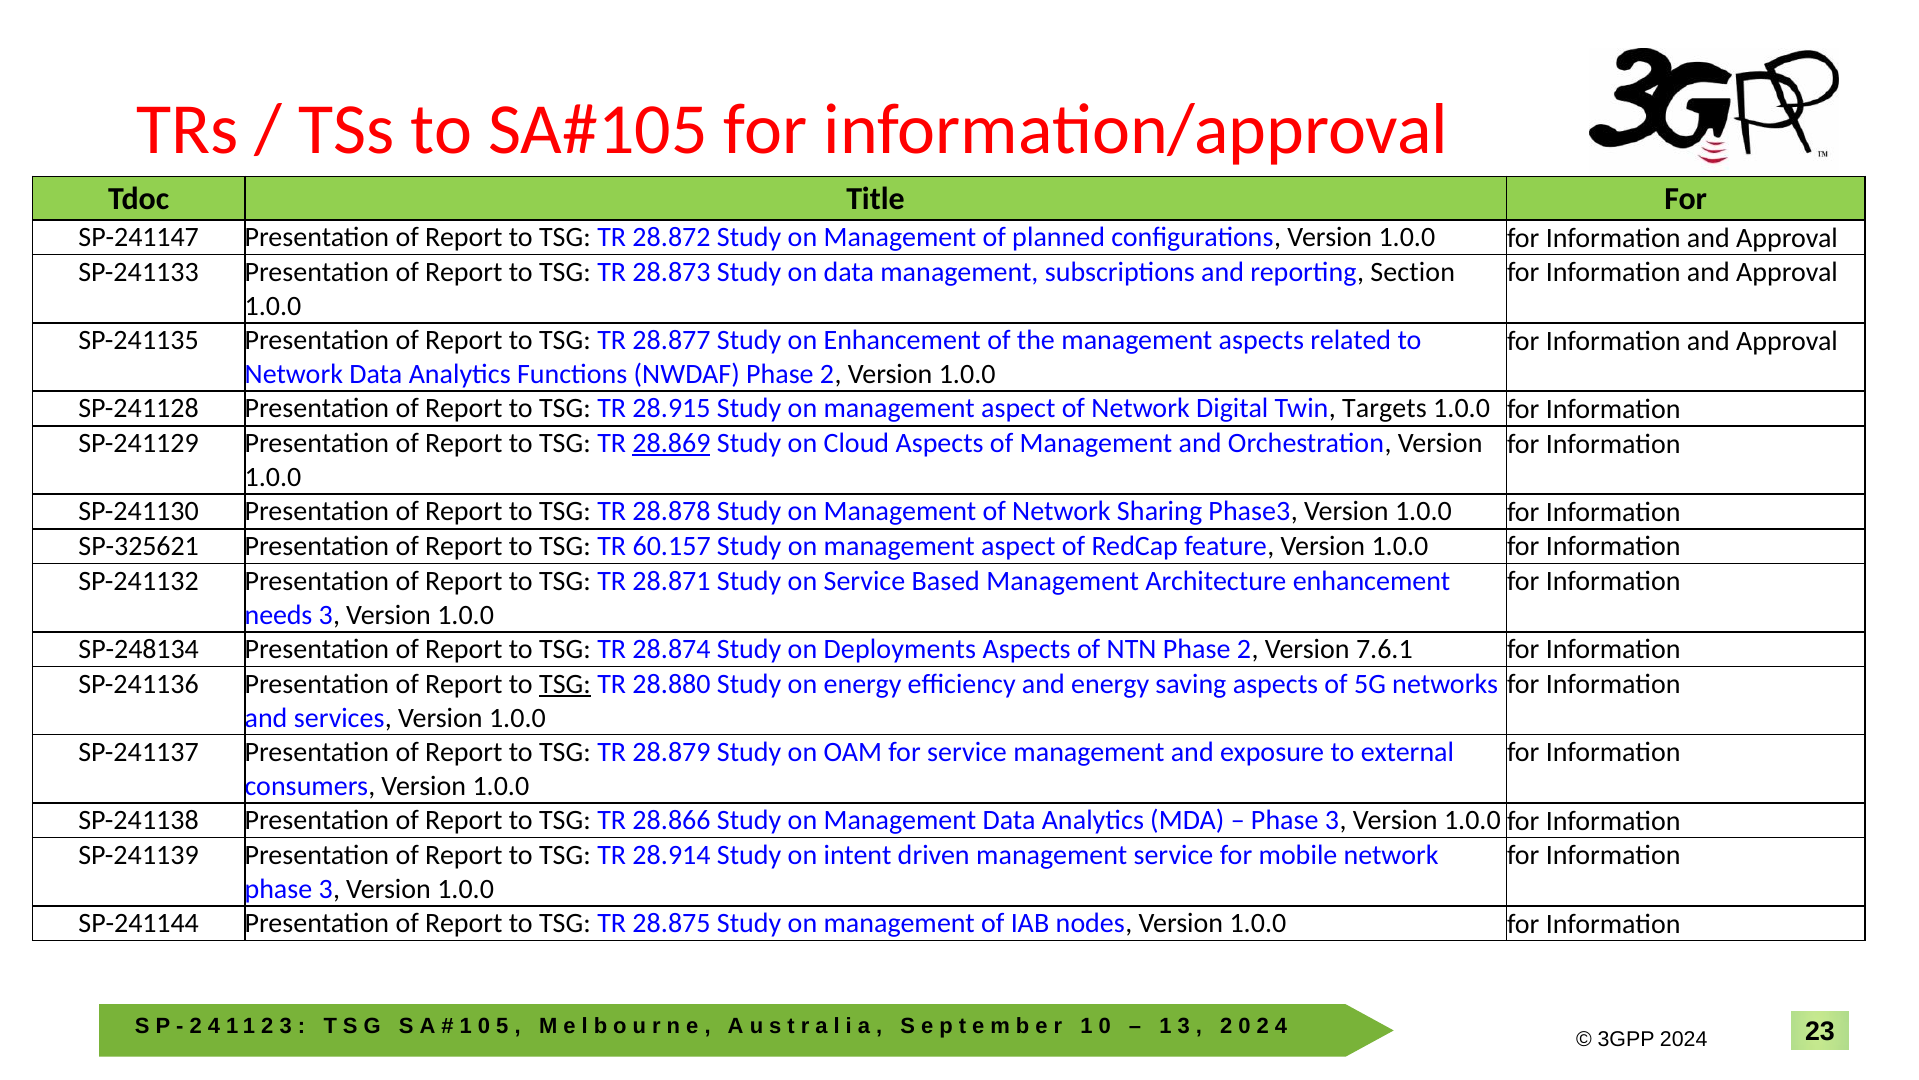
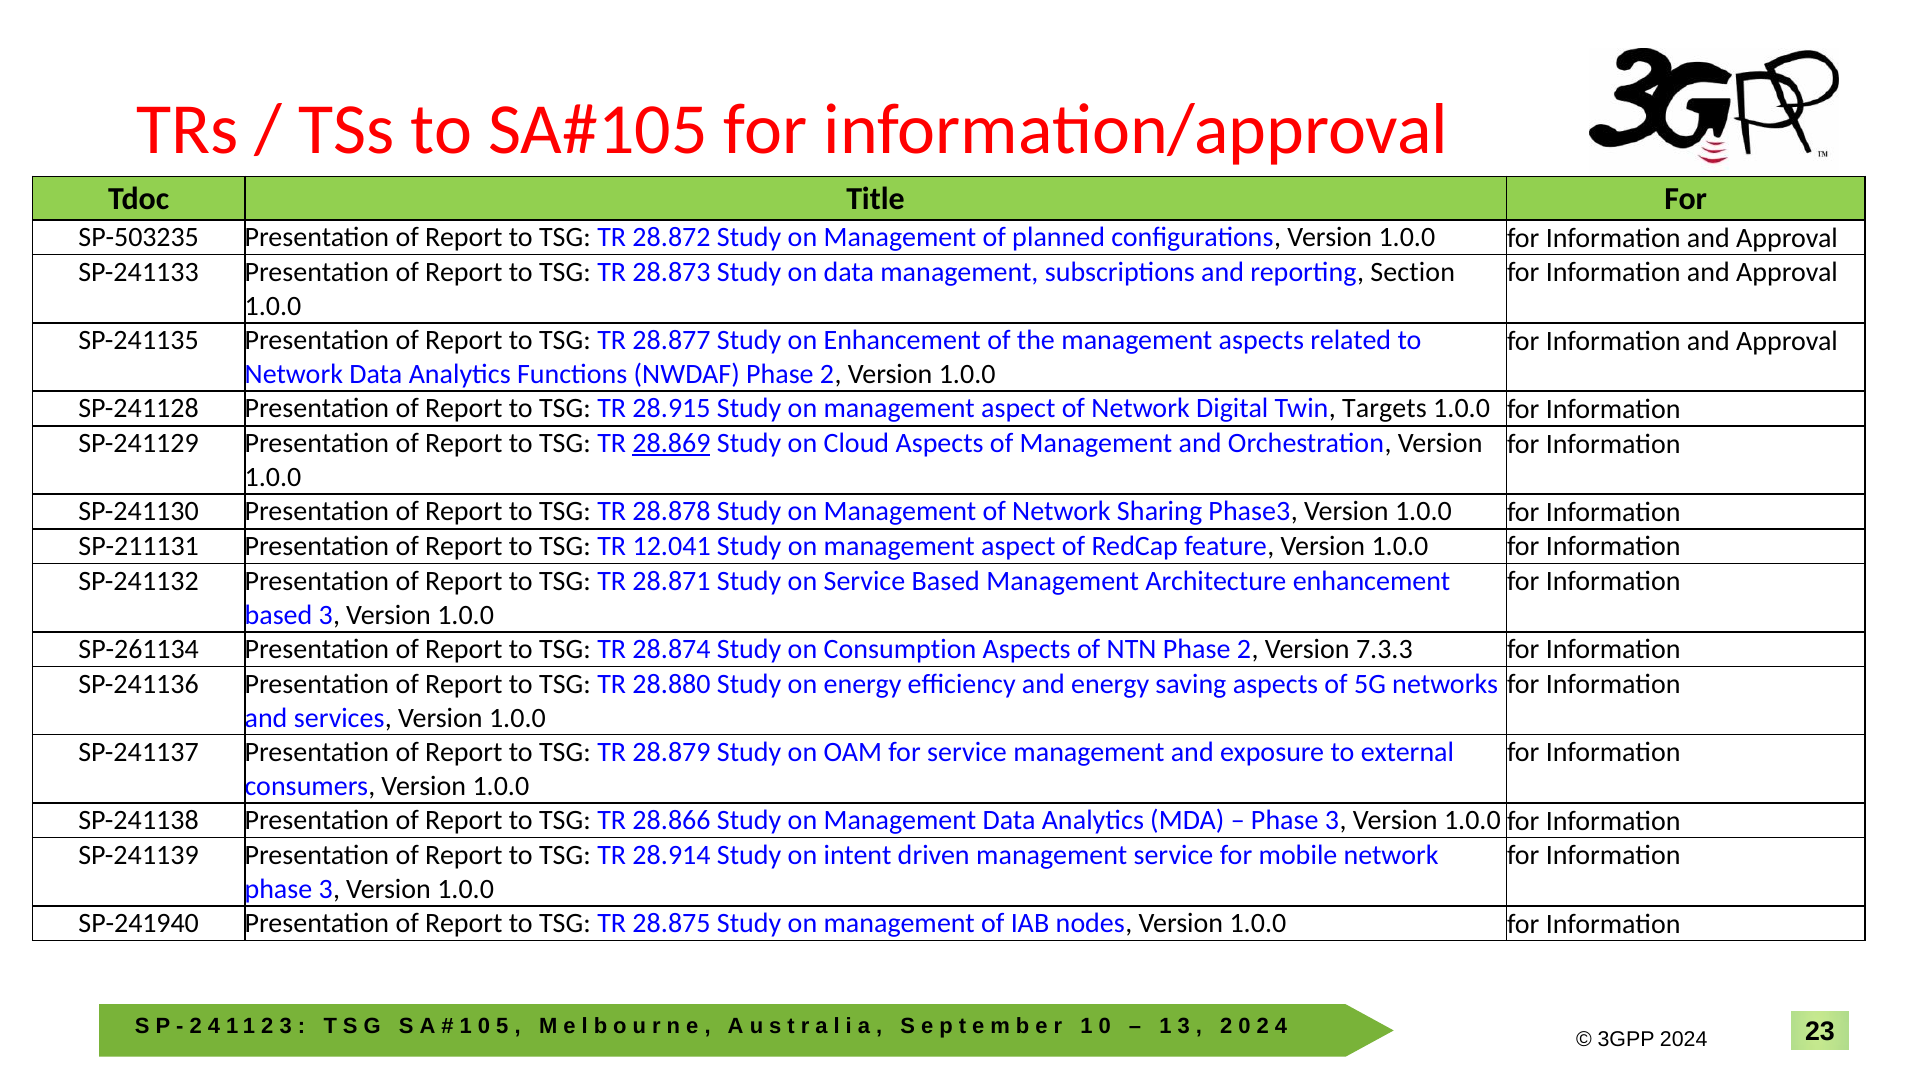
SP-241147: SP-241147 -> SP-503235
SP-325621: SP-325621 -> SP-211131
60.157: 60.157 -> 12.041
needs at (279, 615): needs -> based
SP-248134: SP-248134 -> SP-261134
Deployments: Deployments -> Consumption
7.6.1: 7.6.1 -> 7.3.3
TSG at (565, 683) underline: present -> none
SP-241144: SP-241144 -> SP-241940
